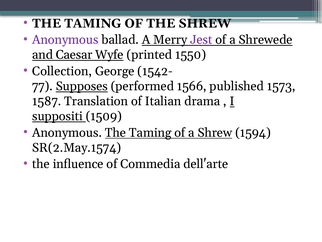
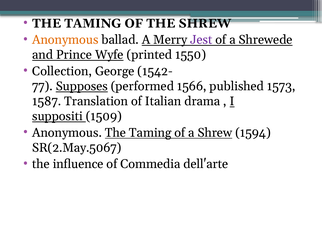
Anonymous at (65, 40) colour: purple -> orange
Caesar: Caesar -> Prince
SR(2.May.1574: SR(2.May.1574 -> SR(2.May.5067
